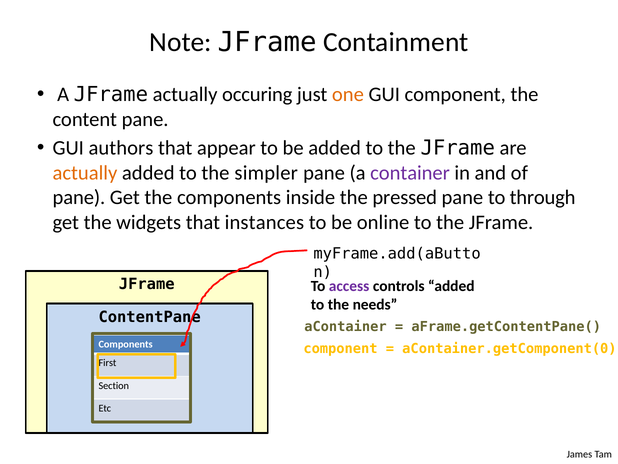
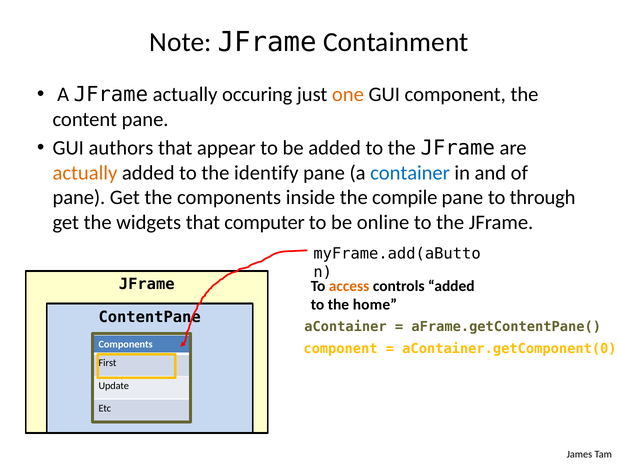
simpler: simpler -> identify
container colour: purple -> blue
pressed: pressed -> compile
instances: instances -> computer
access colour: purple -> orange
needs: needs -> home
Section: Section -> Update
